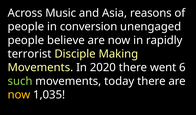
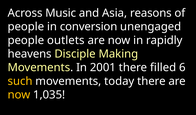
believe: believe -> outlets
terrorist: terrorist -> heavens
2020: 2020 -> 2001
went: went -> filled
such colour: light green -> yellow
